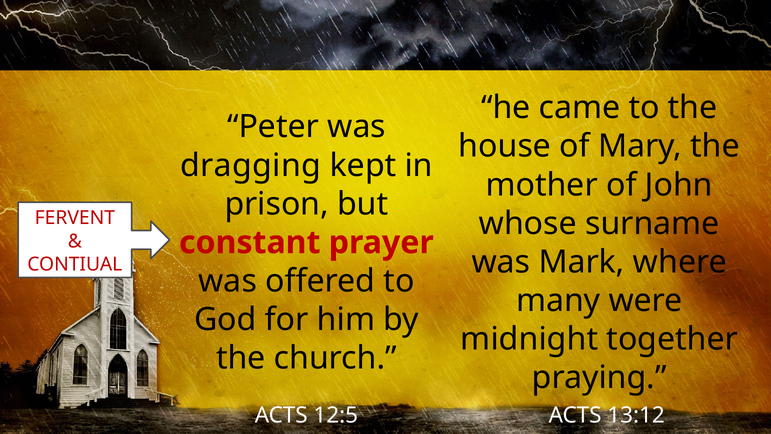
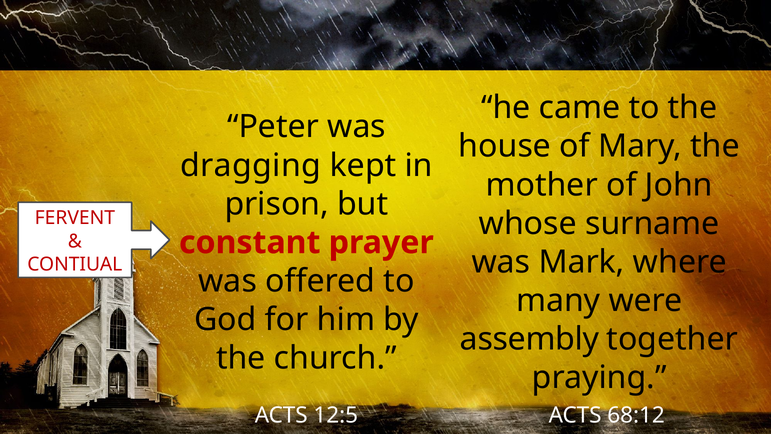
midnight: midnight -> assembly
13:12: 13:12 -> 68:12
